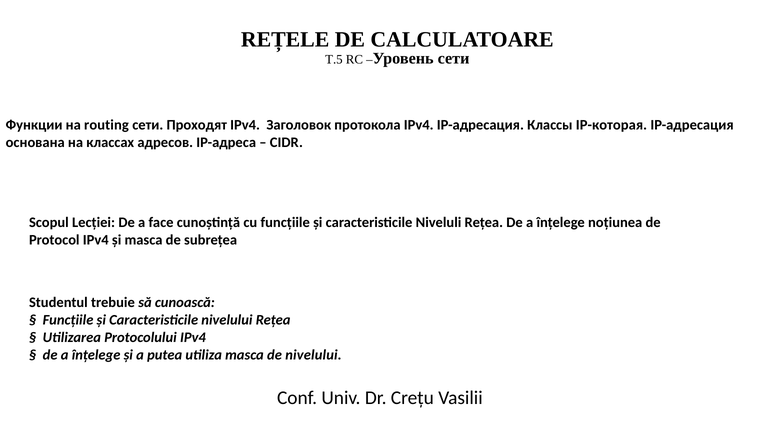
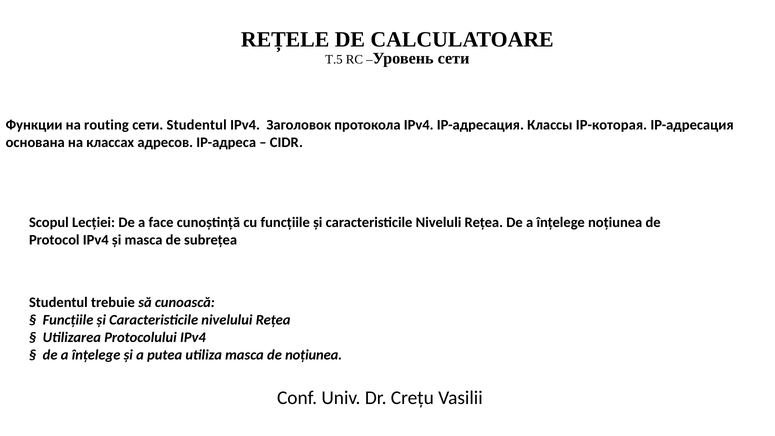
сети Проходят: Проходят -> Studentul
de nivelului: nivelului -> noțiunea
